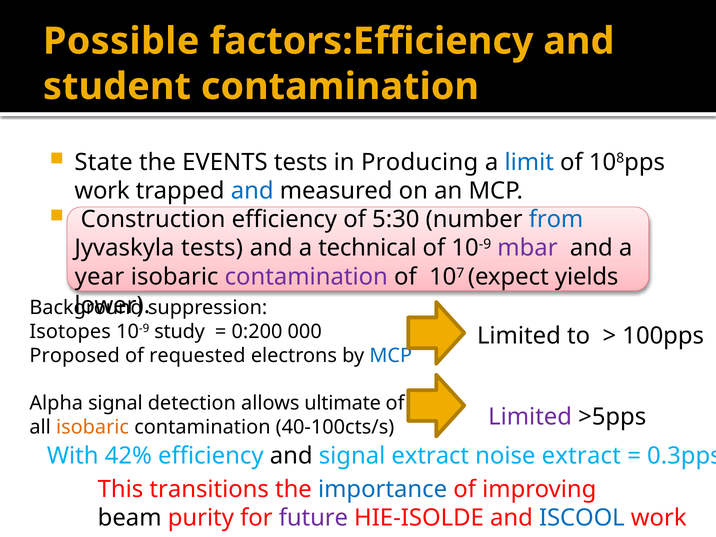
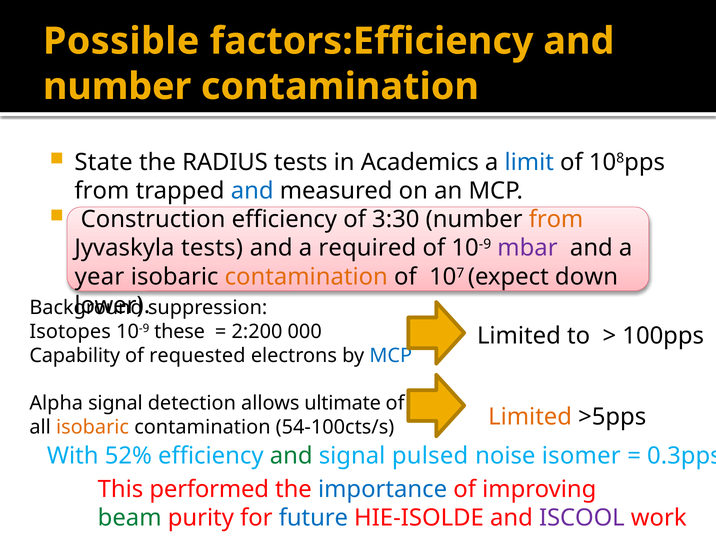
student at (117, 87): student -> number
EVENTS: EVENTS -> RADIUS
Producing: Producing -> Academics
work at (102, 191): work -> from
5:30: 5:30 -> 3:30
from at (556, 219) colour: blue -> orange
technical: technical -> required
contamination at (306, 277) colour: purple -> orange
yields: yields -> down
study: study -> these
0:200: 0:200 -> 2:200
Proposed: Proposed -> Capability
Limited at (530, 417) colour: purple -> orange
40-100cts/s: 40-100cts/s -> 54-100cts/s
42%: 42% -> 52%
and at (291, 456) colour: black -> green
signal extract: extract -> pulsed
noise extract: extract -> isomer
transitions: transitions -> performed
beam colour: black -> green
future colour: purple -> blue
ISCOOL colour: blue -> purple
